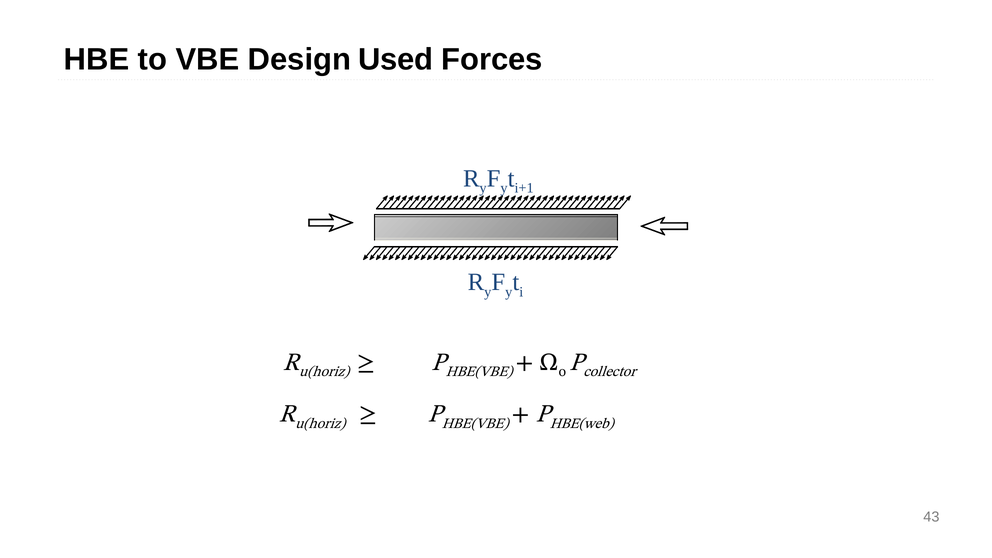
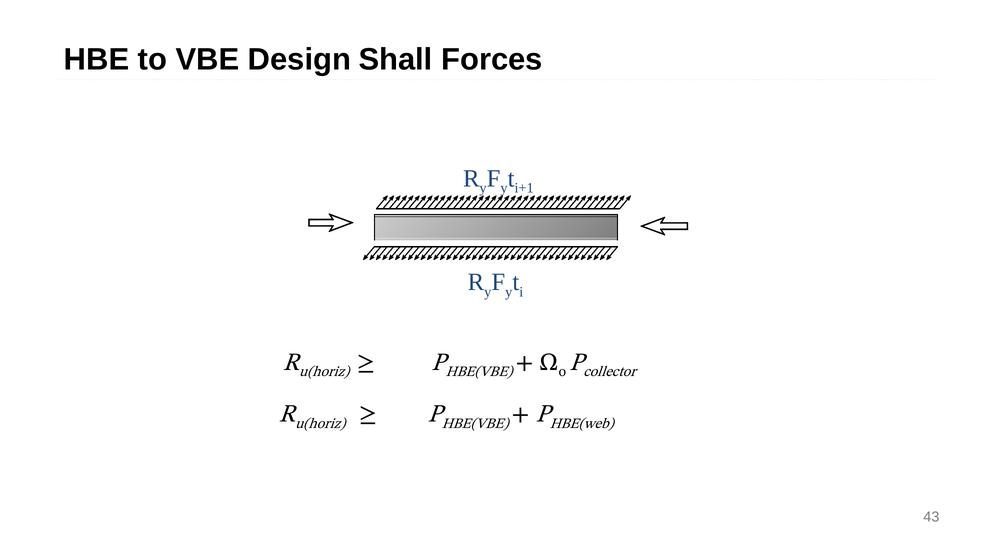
Used: Used -> Shall
